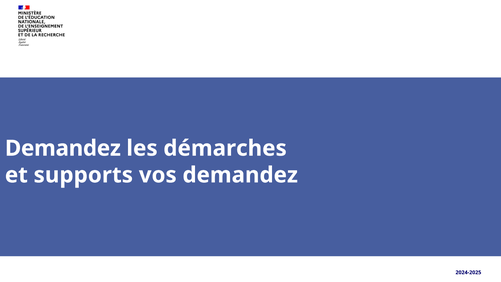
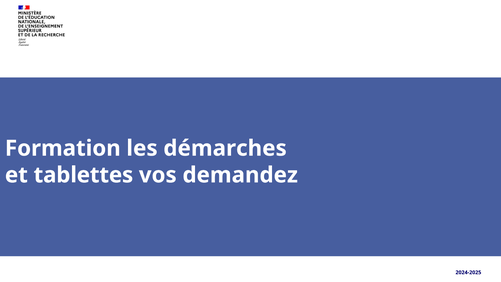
Demandez at (63, 148): Demandez -> Formation
supports: supports -> tablettes
